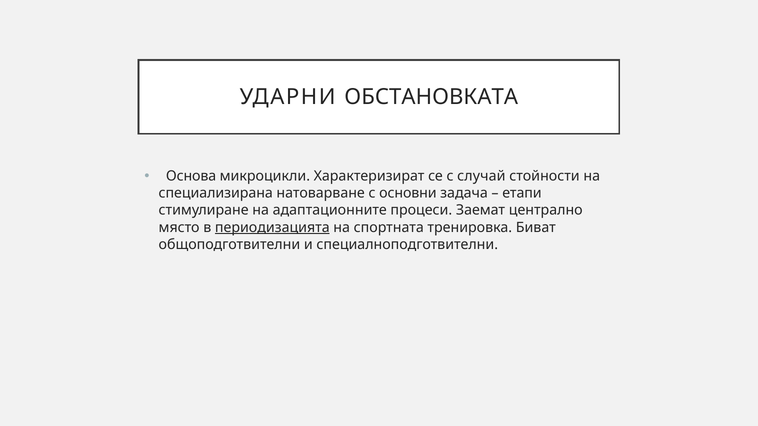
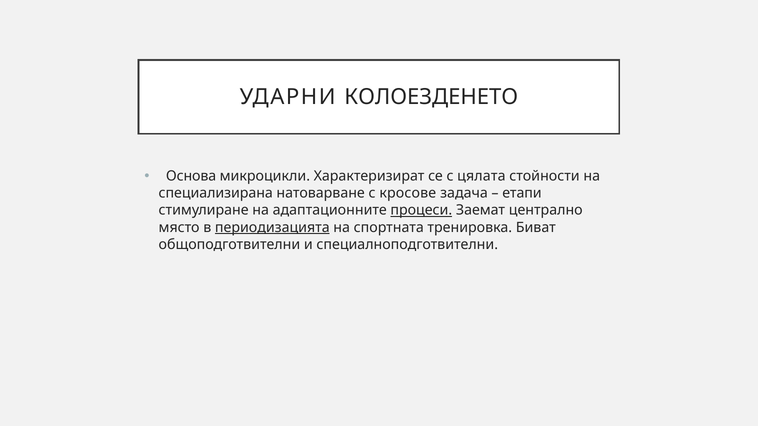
ОБСТАНОВКАТА: ОБСТАНОВКАТА -> КОЛОЕЗДЕНЕТО
случай: случай -> цялата
основни: основни -> кросове
процеси underline: none -> present
